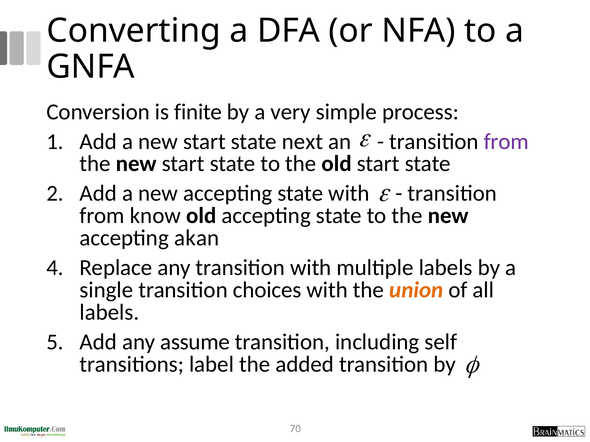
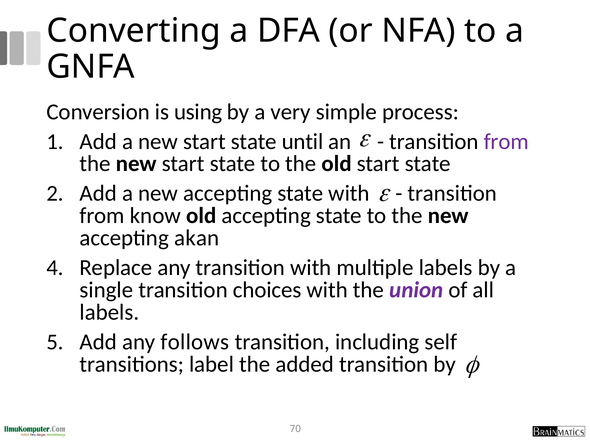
finite: finite -> using
next: next -> until
union colour: orange -> purple
assume: assume -> follows
